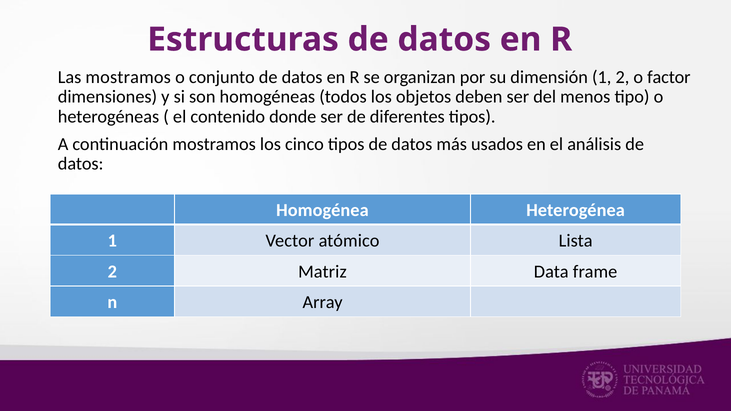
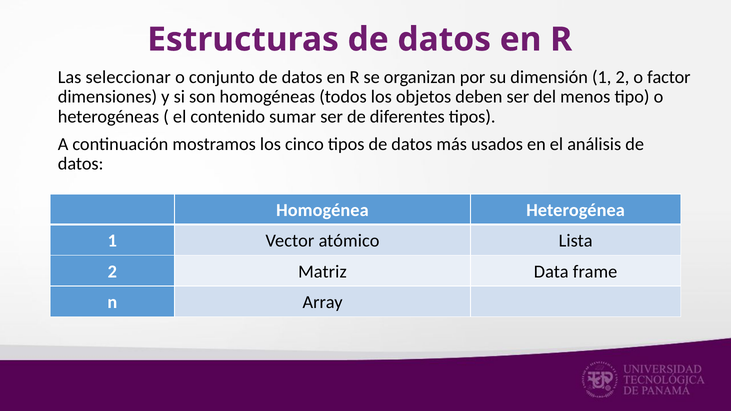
Las mostramos: mostramos -> seleccionar
donde: donde -> sumar
